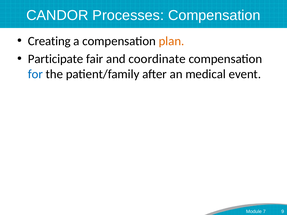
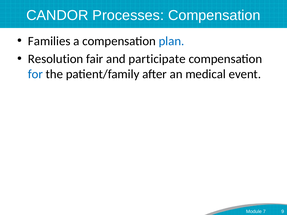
Creating: Creating -> Families
plan colour: orange -> blue
Participate: Participate -> Resolution
coordinate: coordinate -> participate
